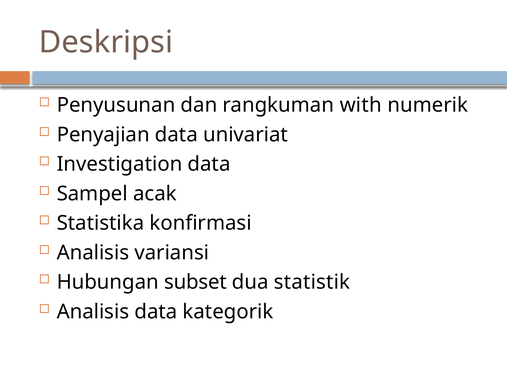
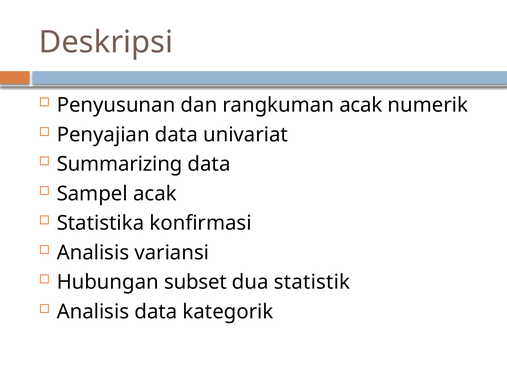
rangkuman with: with -> acak
Investigation: Investigation -> Summarizing
